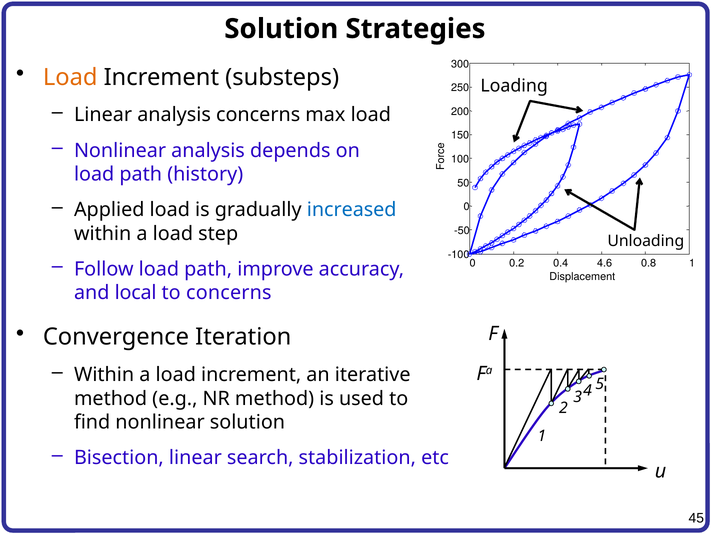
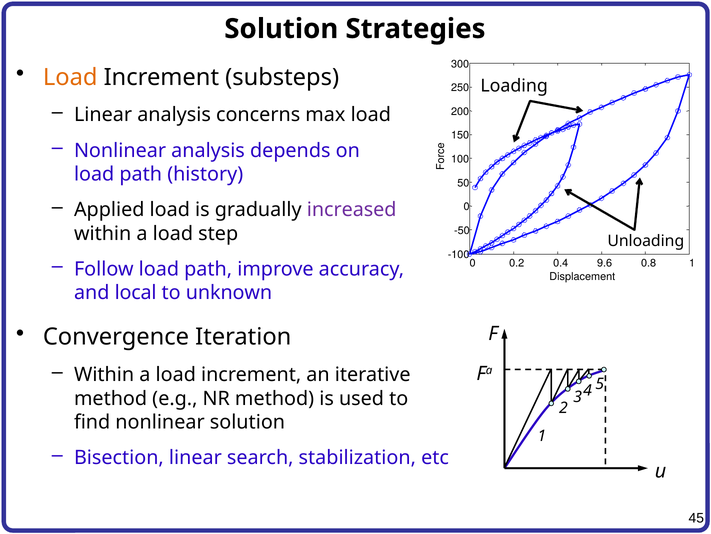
increased colour: blue -> purple
4.6: 4.6 -> 9.6
to concerns: concerns -> unknown
